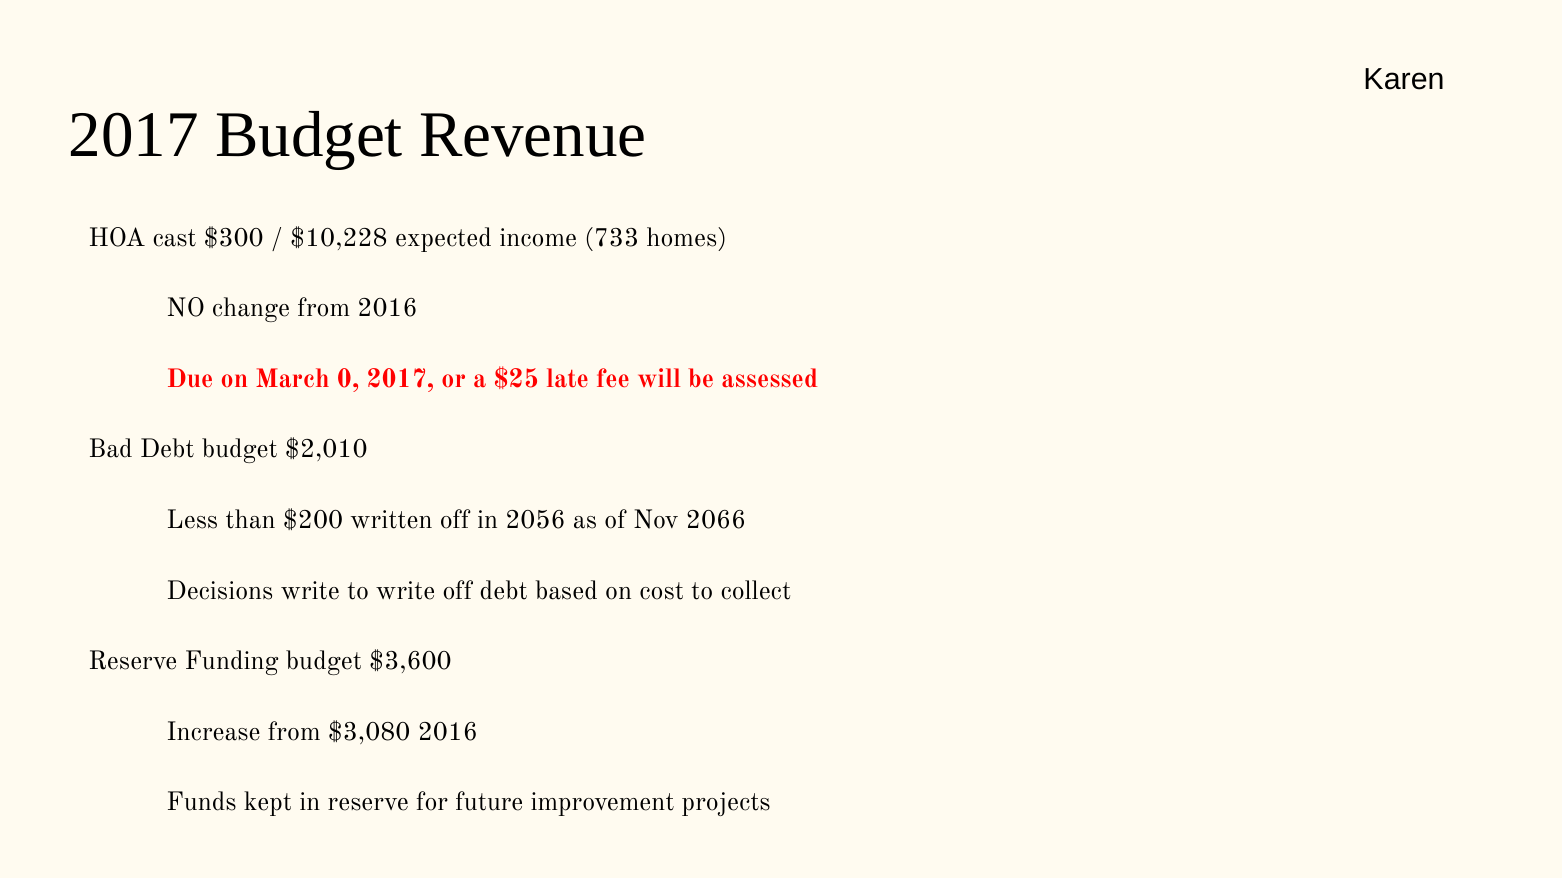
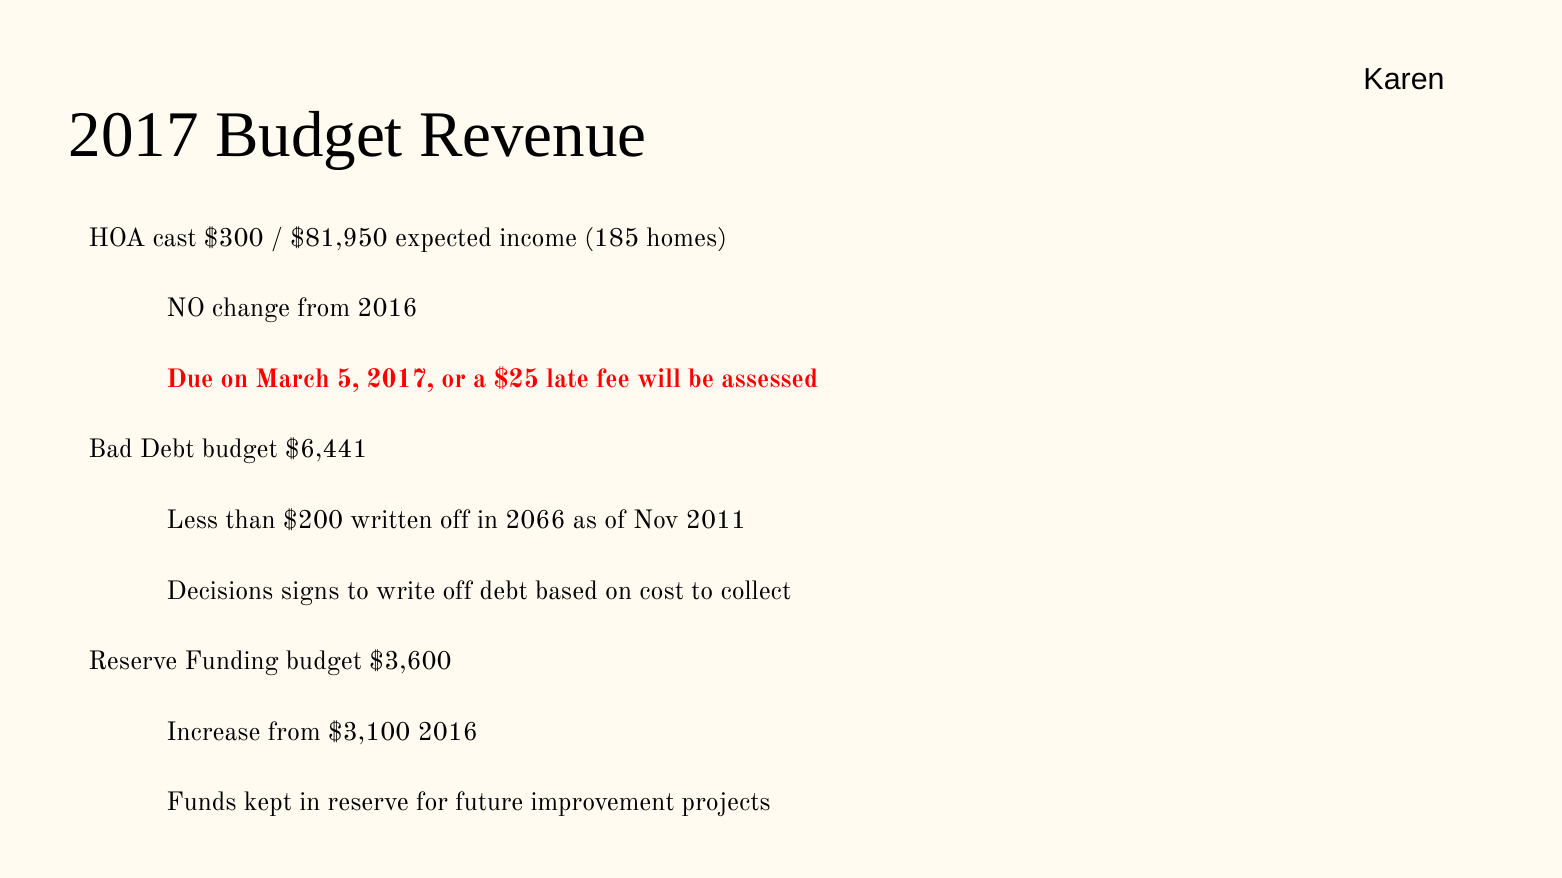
$10,228: $10,228 -> $81,950
733: 733 -> 185
0: 0 -> 5
$2,010: $2,010 -> $6,441
2056: 2056 -> 2066
2066: 2066 -> 2011
Decisions write: write -> signs
$3,080: $3,080 -> $3,100
